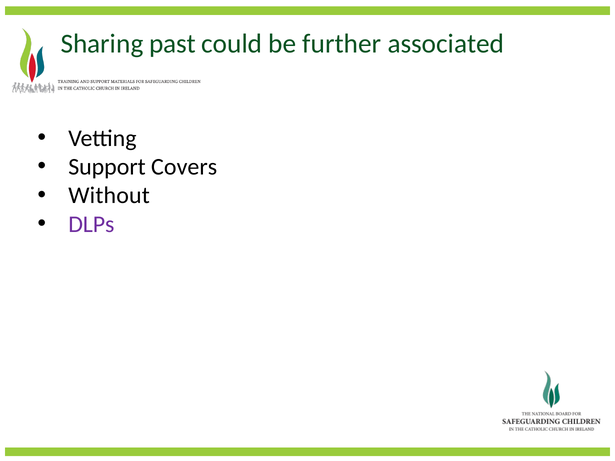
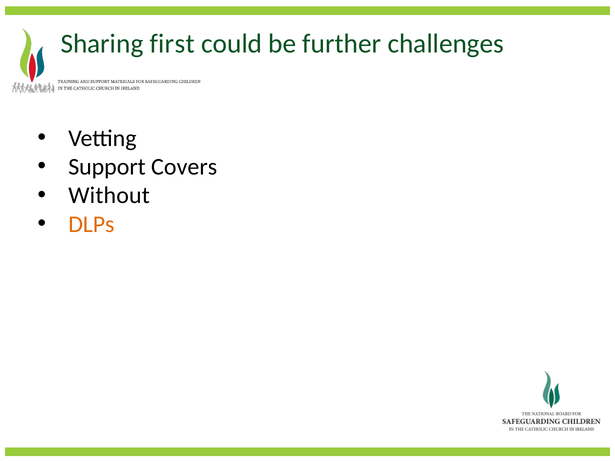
past: past -> first
associated: associated -> challenges
DLPs colour: purple -> orange
